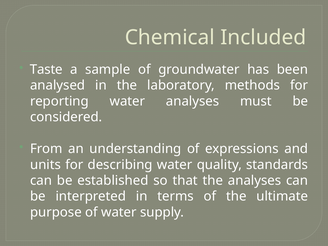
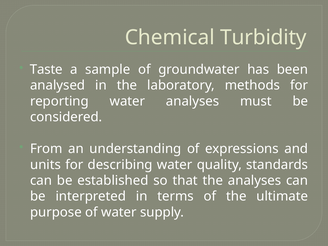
Included: Included -> Turbidity
